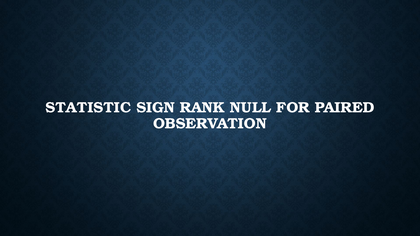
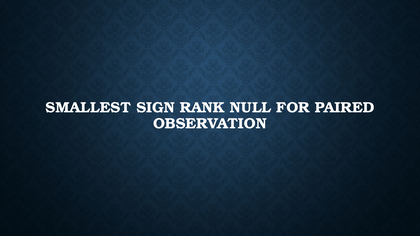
STATISTIC: STATISTIC -> SMALLEST
